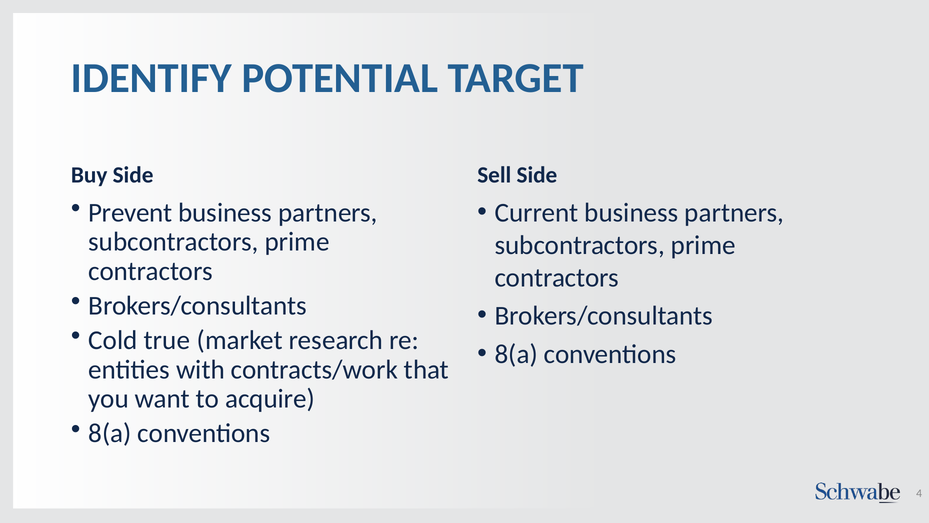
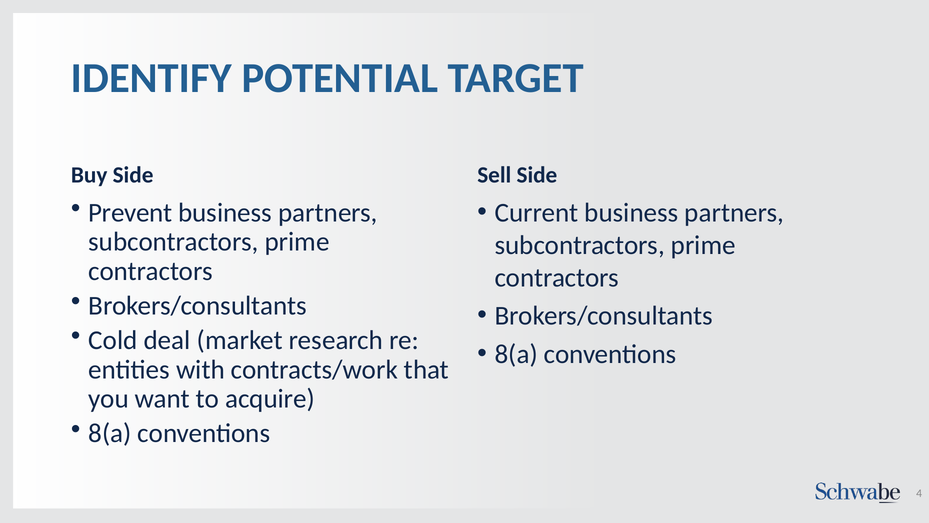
true: true -> deal
